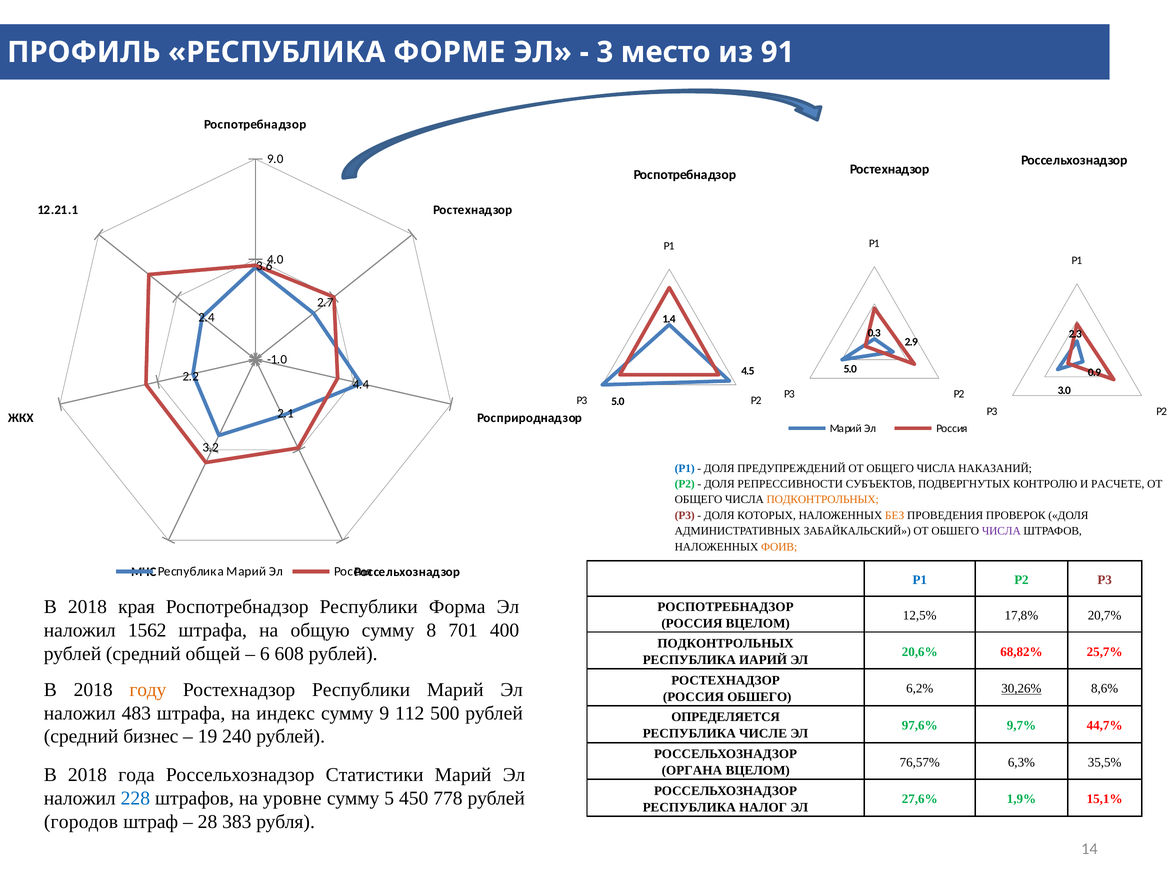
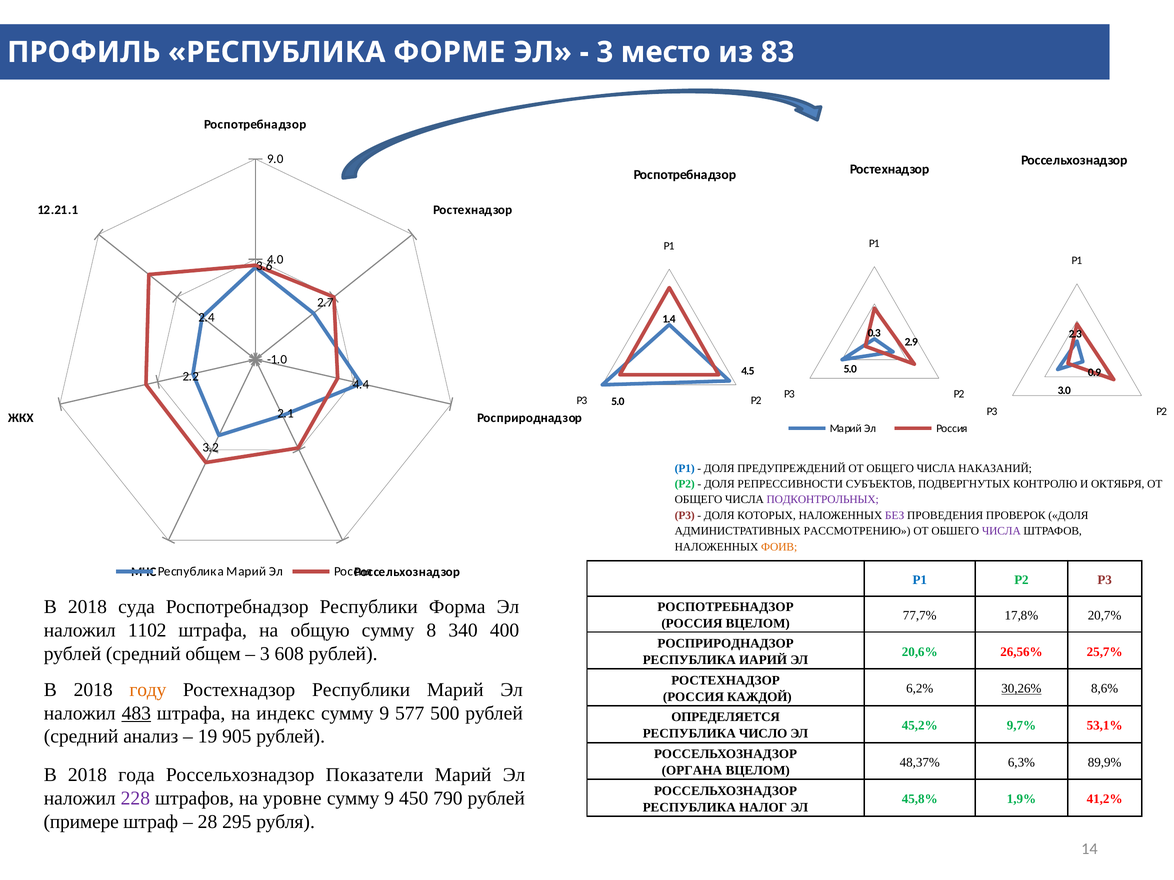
91: 91 -> 83
РАСЧЕТЕ: РАСЧЕТЕ -> ОКТЯБРЯ
ПОДКОНТРОЛЬНЫХ at (823, 500) colour: orange -> purple
БЕЗ colour: orange -> purple
ЗАБАЙКАЛЬСКИЙ: ЗАБАЙКАЛЬСКИЙ -> РАССМОТРЕНИЮ
края: края -> суда
12,5%: 12,5% -> 77,7%
1562: 1562 -> 1102
701: 701 -> 340
ПОДКОНТРОЛЬНЫХ at (726, 644): ПОДКОНТРОЛЬНЫХ -> РОСПРИРОДНАДЗОР
общей: общей -> общем
6 at (265, 654): 6 -> 3
68,82%: 68,82% -> 26,56%
РОССИЯ ОБШЕГО: ОБШЕГО -> КАЖДОЙ
483 underline: none -> present
112: 112 -> 577
97,6%: 97,6% -> 45,2%
44,7%: 44,7% -> 53,1%
бизнес: бизнес -> анализ
240: 240 -> 905
ЧИСЛЕ: ЧИСЛЕ -> ЧИСЛО
76,57%: 76,57% -> 48,37%
35,5%: 35,5% -> 89,9%
Статистики: Статистики -> Показатели
228 colour: blue -> purple
5 at (389, 799): 5 -> 9
778: 778 -> 790
27,6%: 27,6% -> 45,8%
15,1%: 15,1% -> 41,2%
городов: городов -> примере
383: 383 -> 295
